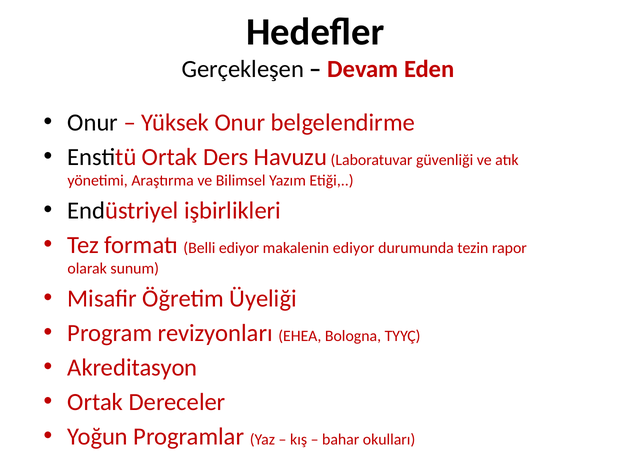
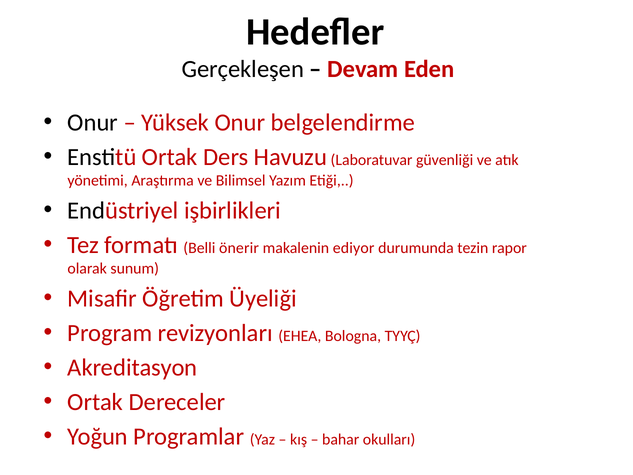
Belli ediyor: ediyor -> önerir
